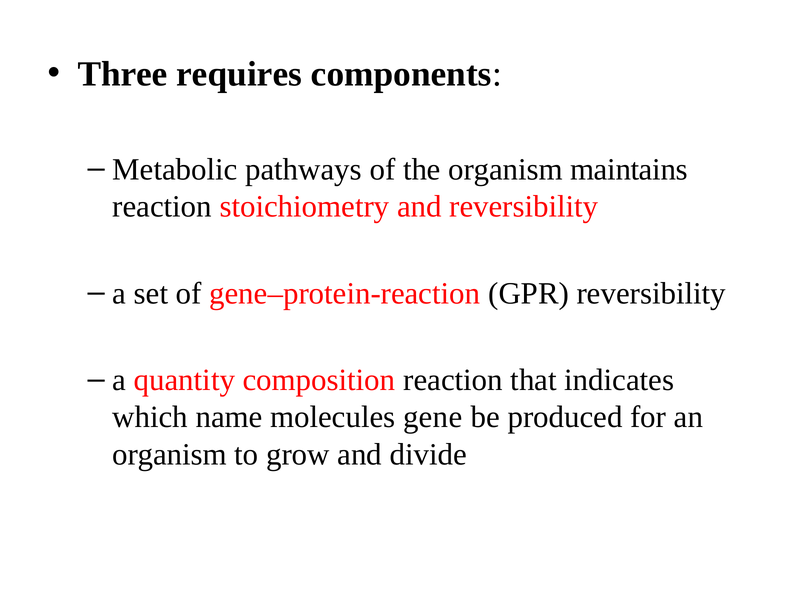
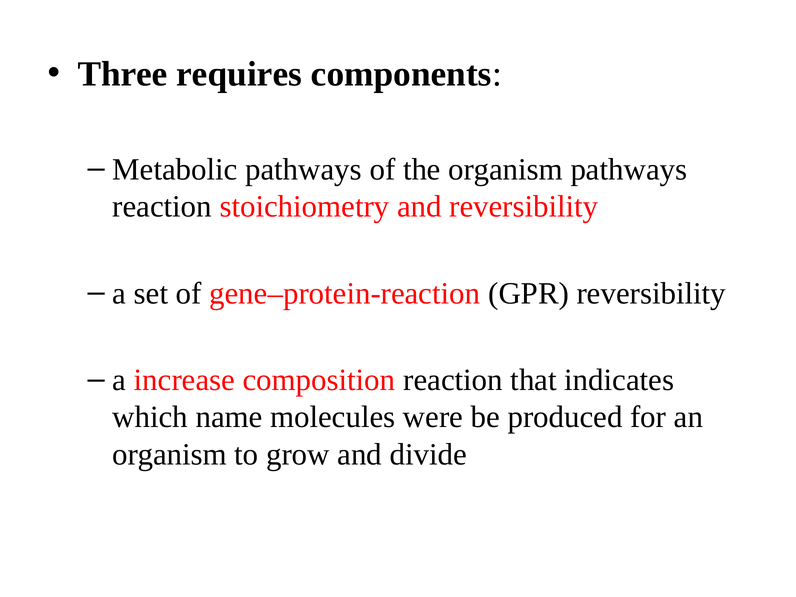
organism maintains: maintains -> pathways
quantity: quantity -> increase
gene: gene -> were
